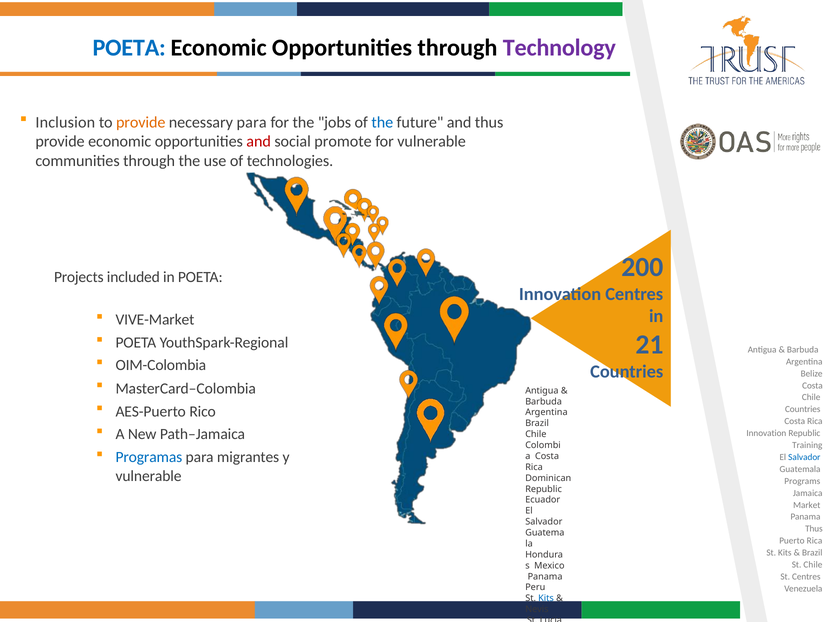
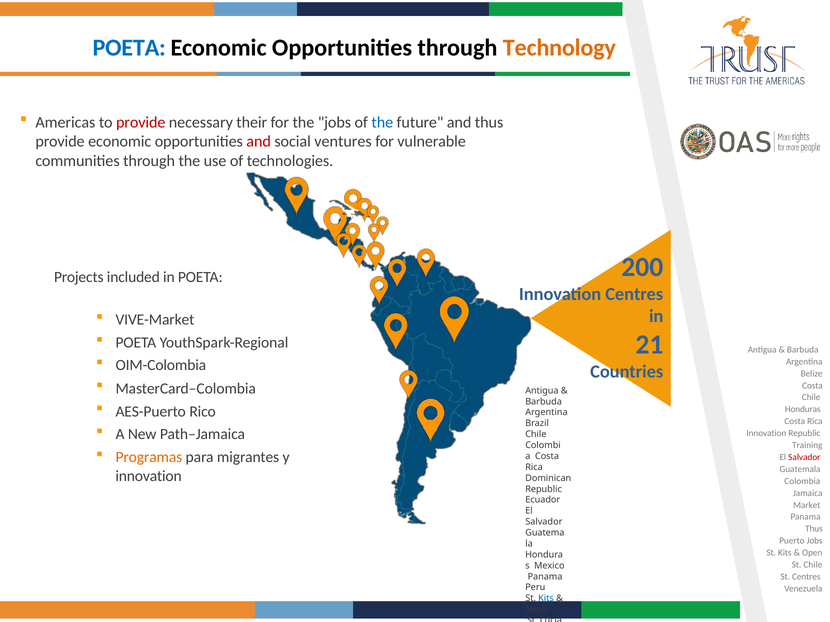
Technology colour: purple -> orange
Inclusion: Inclusion -> Americas
provide at (141, 122) colour: orange -> red
necessary para: para -> their
promote: promote -> ventures
Countries at (803, 410): Countries -> Honduras
Programas colour: blue -> orange
Salvador at (804, 458) colour: blue -> red
vulnerable at (149, 476): vulnerable -> innovation
Programs: Programs -> Colombia
Rica at (815, 541): Rica -> Jobs
Brazil at (812, 553): Brazil -> Open
